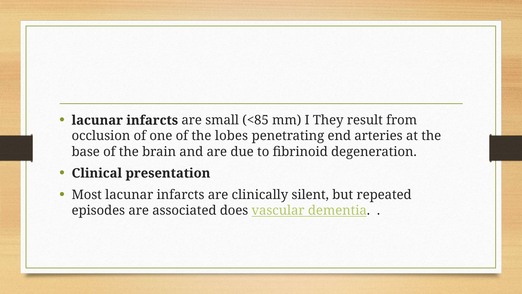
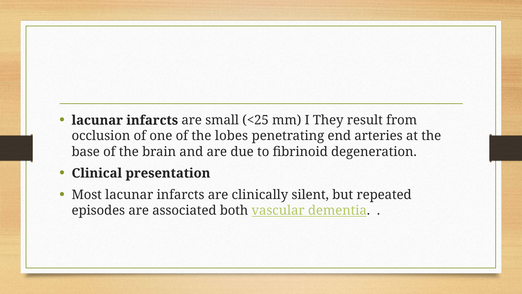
<85: <85 -> <25
does: does -> both
